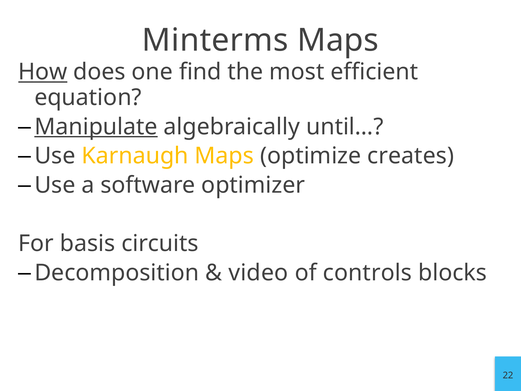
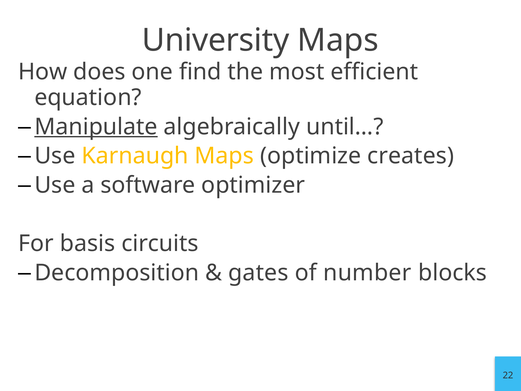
Minterms: Minterms -> University
How underline: present -> none
video: video -> gates
controls: controls -> number
